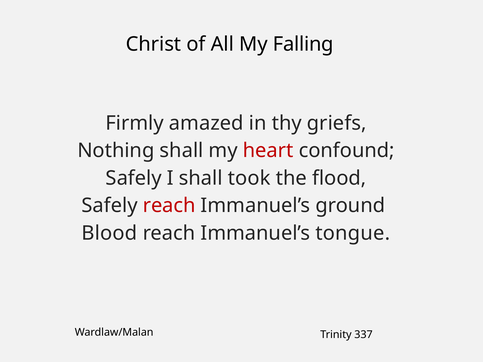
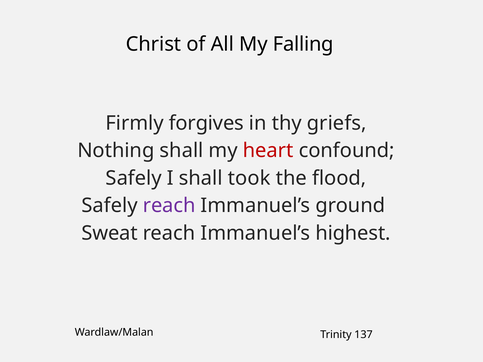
amazed: amazed -> forgives
reach at (169, 206) colour: red -> purple
Blood: Blood -> Sweat
tongue: tongue -> highest
337: 337 -> 137
